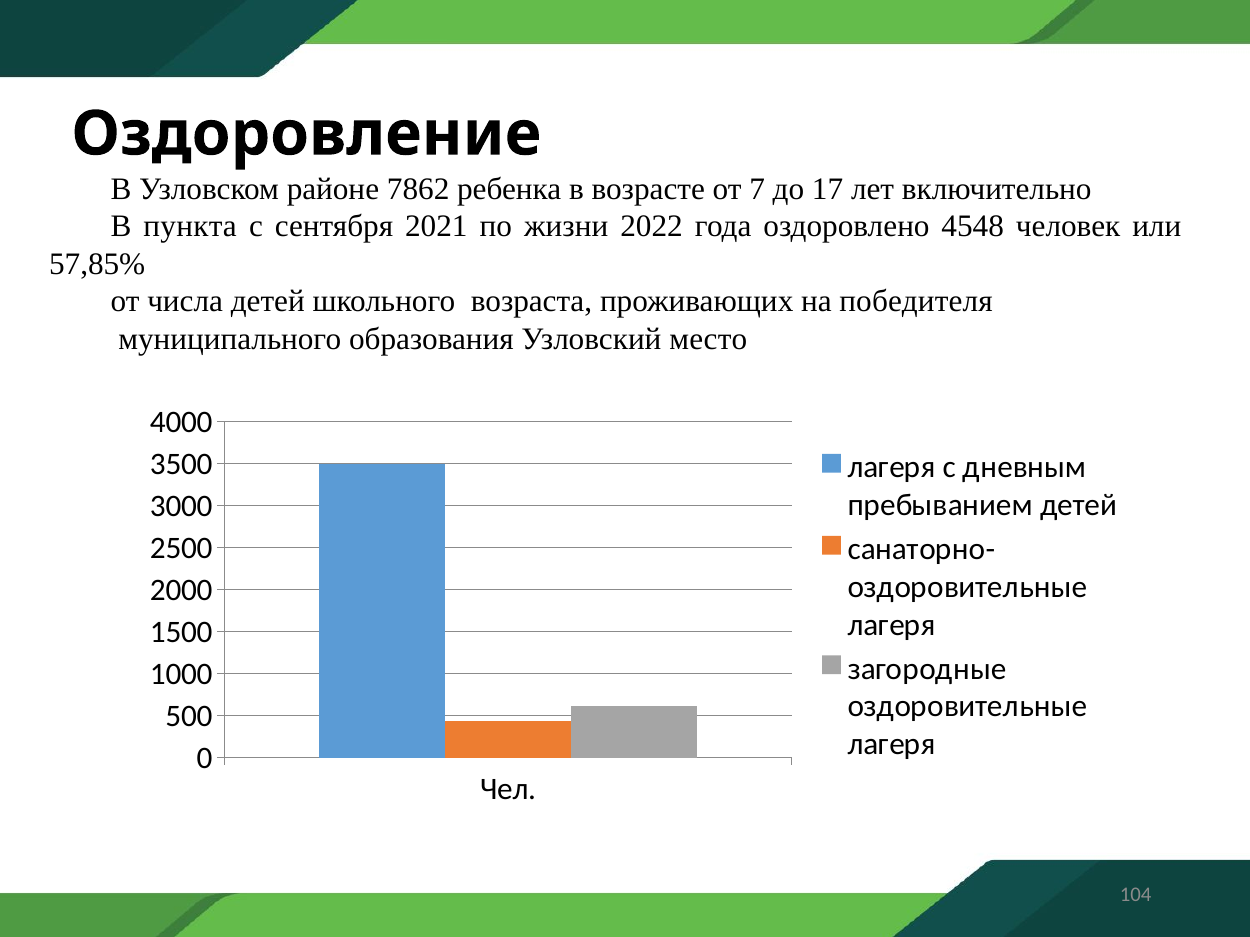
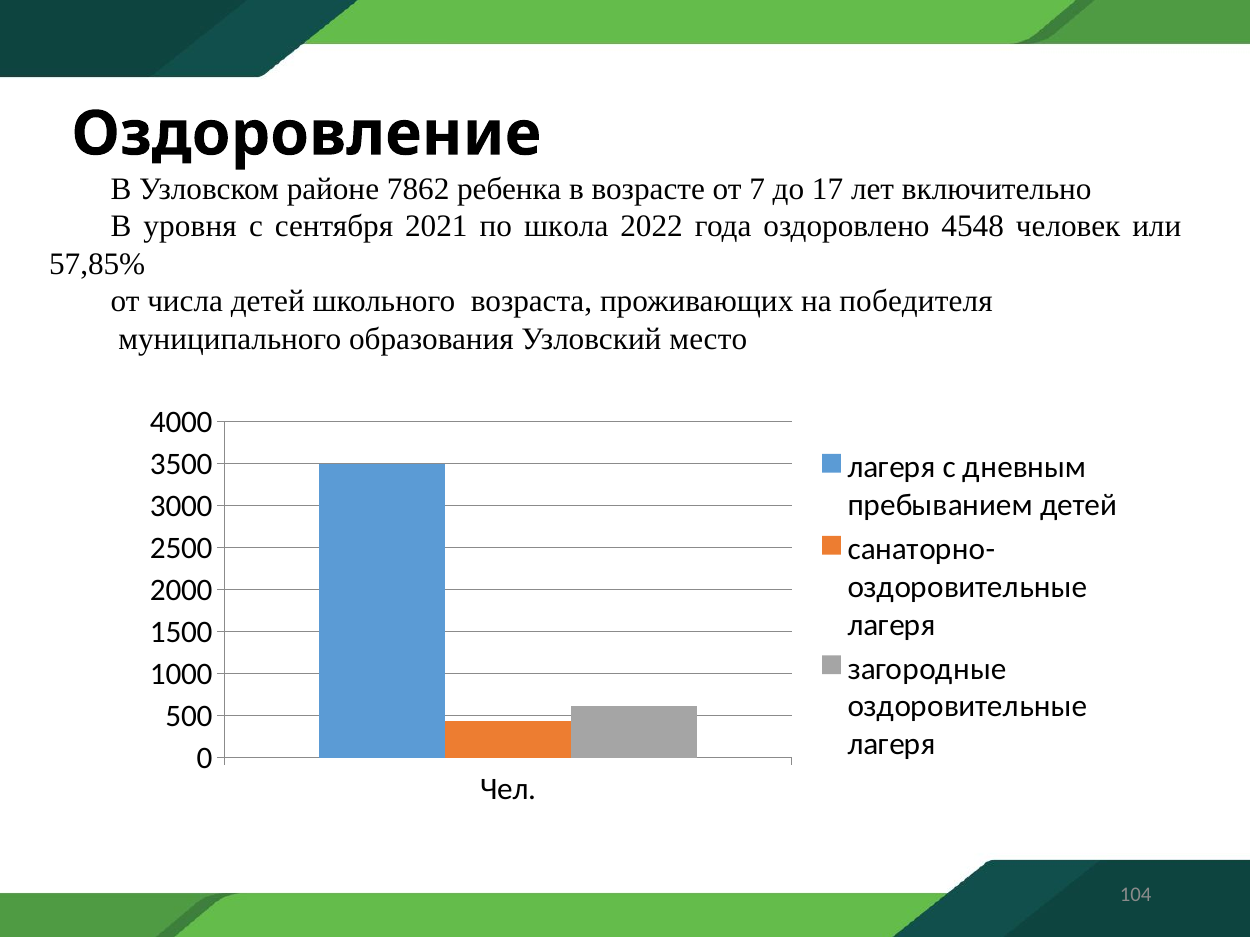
пункта: пункта -> уровня
жизни: жизни -> школа
